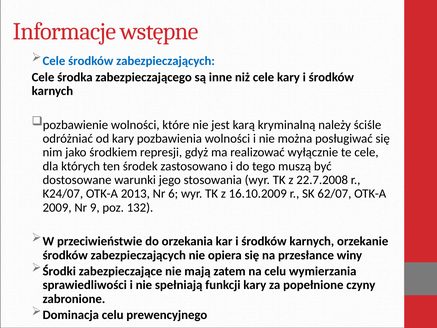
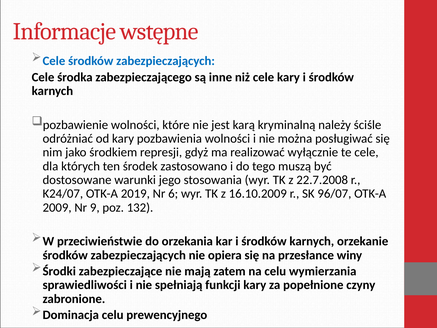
2013: 2013 -> 2019
62/07: 62/07 -> 96/07
